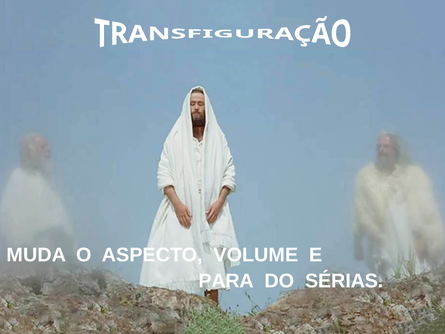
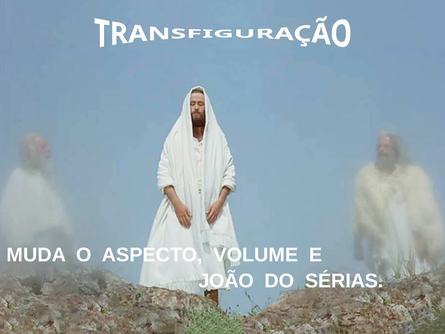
PARA: PARA -> JOÃO
